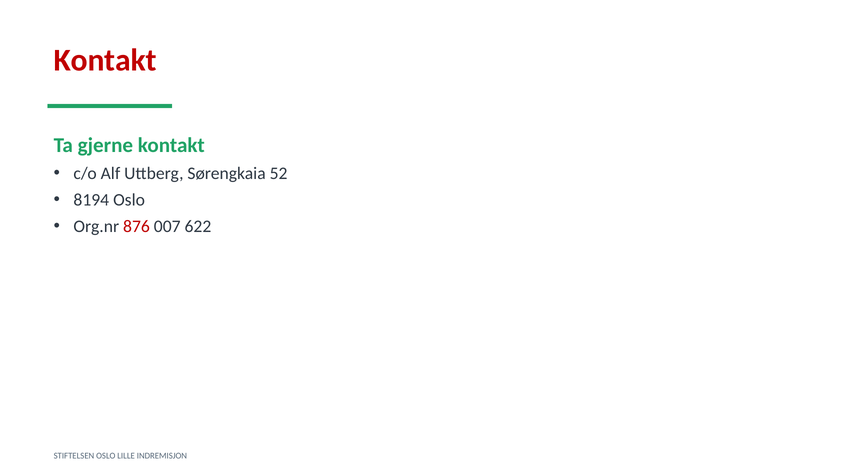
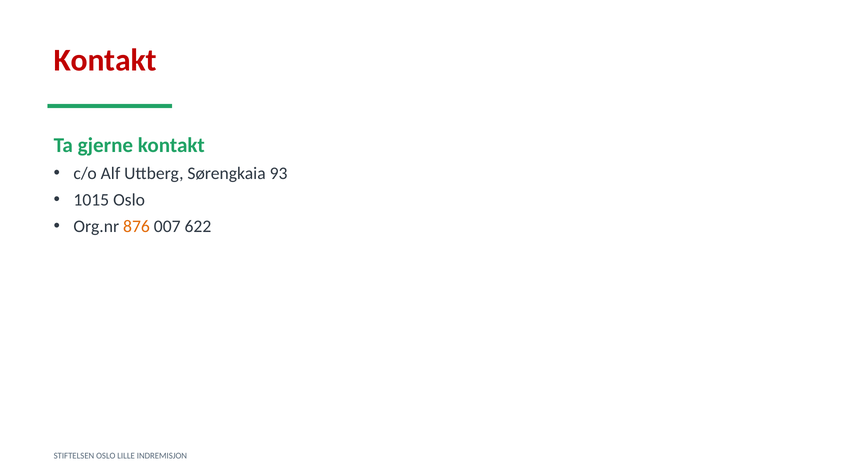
52: 52 -> 93
8194: 8194 -> 1015
876 colour: red -> orange
